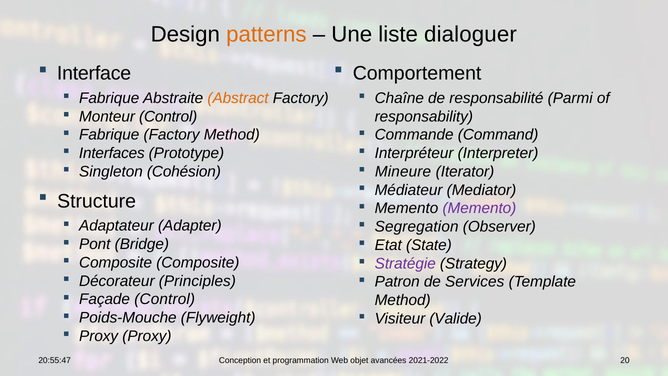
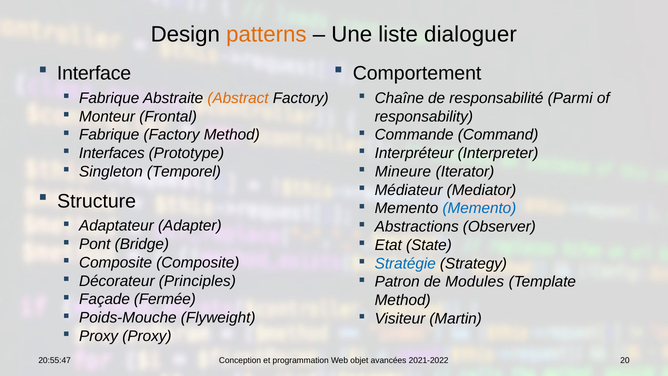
Monteur Control: Control -> Frontal
Cohésion: Cohésion -> Temporel
Memento at (479, 208) colour: purple -> blue
Segregation: Segregation -> Abstractions
Stratégie colour: purple -> blue
Services: Services -> Modules
Façade Control: Control -> Fermée
Valide: Valide -> Martin
